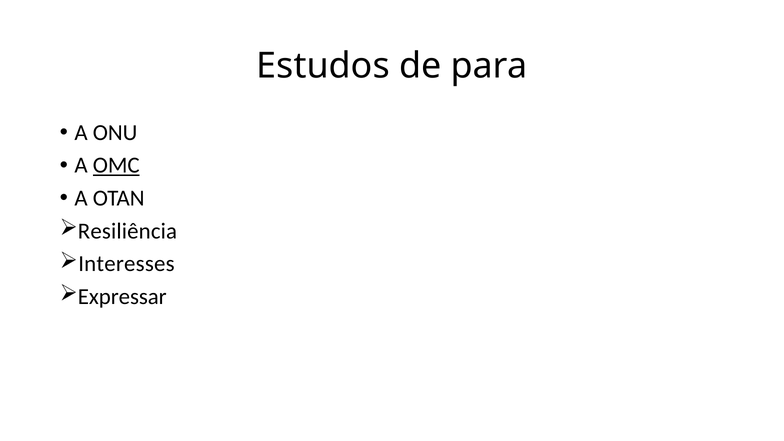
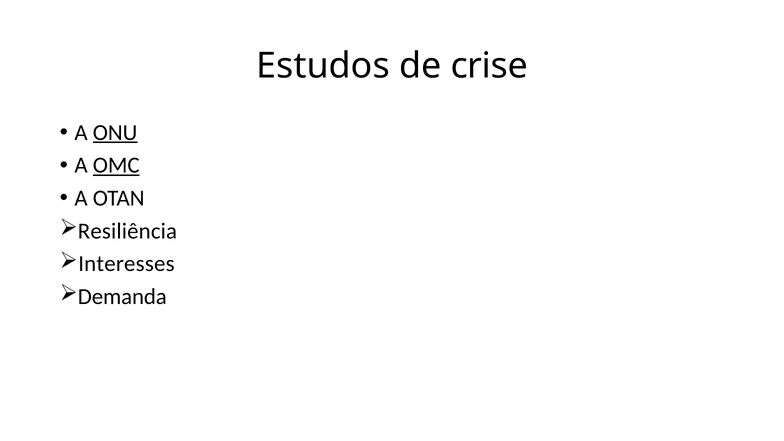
para: para -> crise
ONU underline: none -> present
Expressar: Expressar -> Demanda
